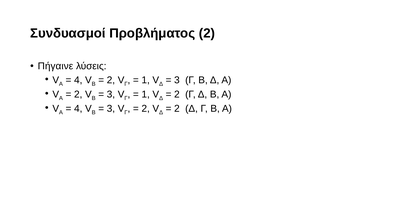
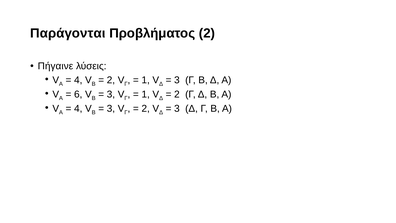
Συνδυασμοί: Συνδυασμοί -> Παράγονται
2 at (78, 94): 2 -> 6
2 at (177, 108): 2 -> 3
